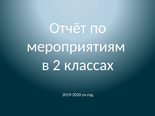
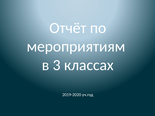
2: 2 -> 3
